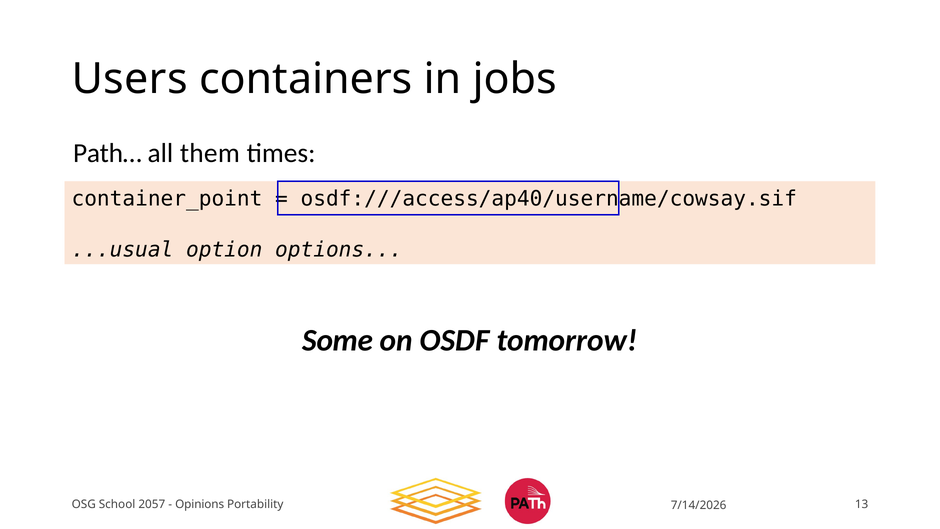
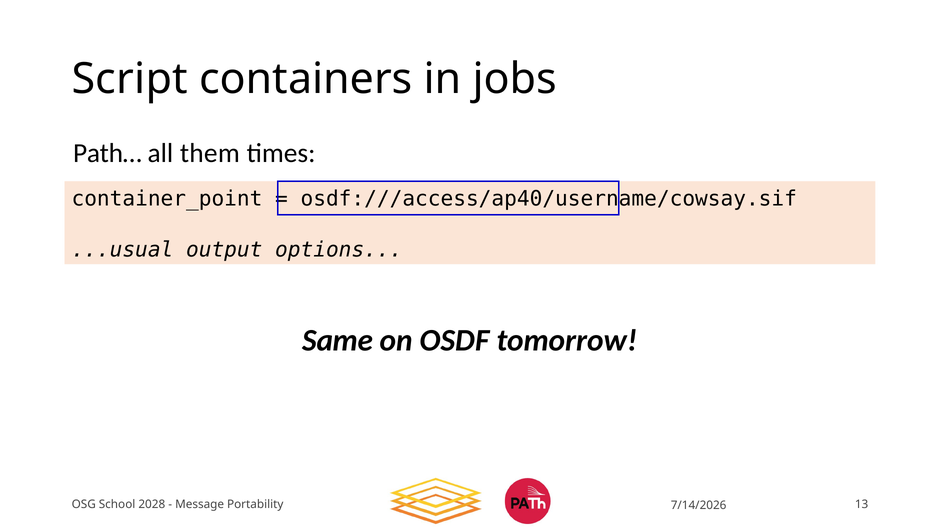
Users: Users -> Script
option: option -> output
Some: Some -> Same
2057: 2057 -> 2028
Opinions: Opinions -> Message
